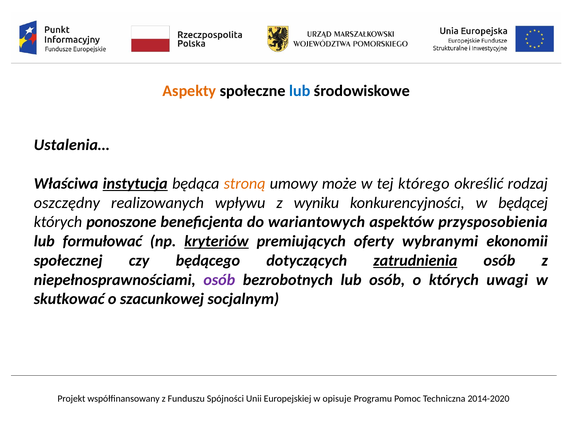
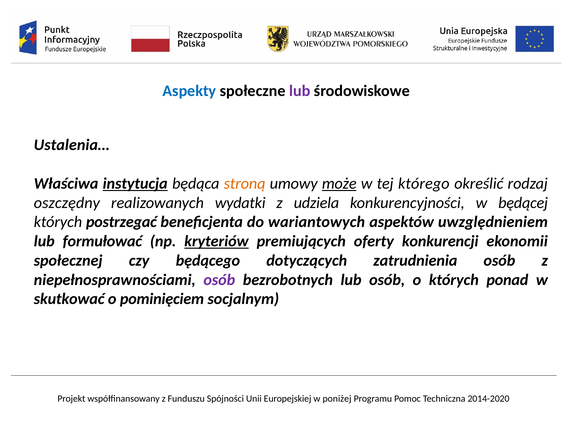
Aspekty colour: orange -> blue
lub at (300, 91) colour: blue -> purple
może underline: none -> present
wpływu: wpływu -> wydatki
wyniku: wyniku -> udziela
ponoszone: ponoszone -> postrzegać
przysposobienia: przysposobienia -> uwzględnieniem
wybranymi: wybranymi -> konkurencji
zatrudnienia underline: present -> none
uwagi: uwagi -> ponad
szacunkowej: szacunkowej -> pominięciem
opisuje: opisuje -> poniżej
